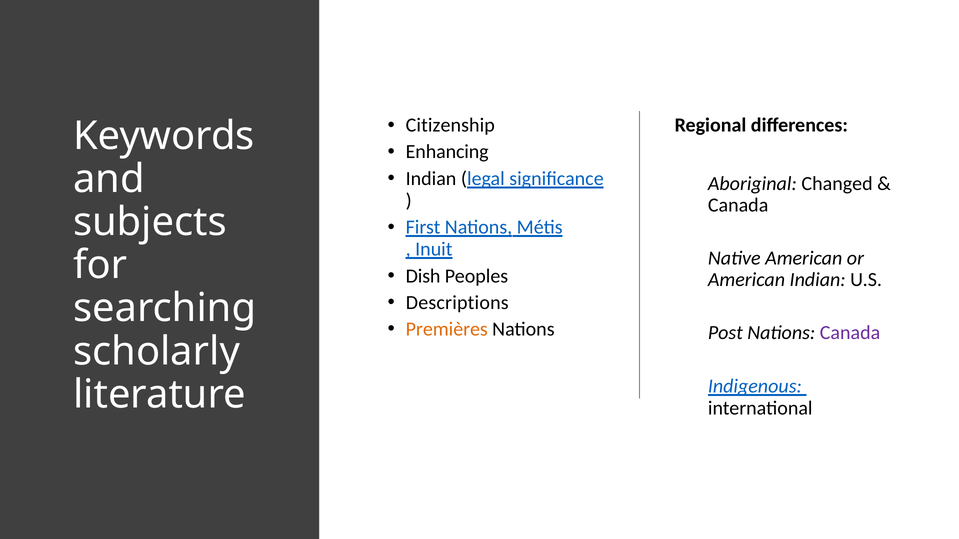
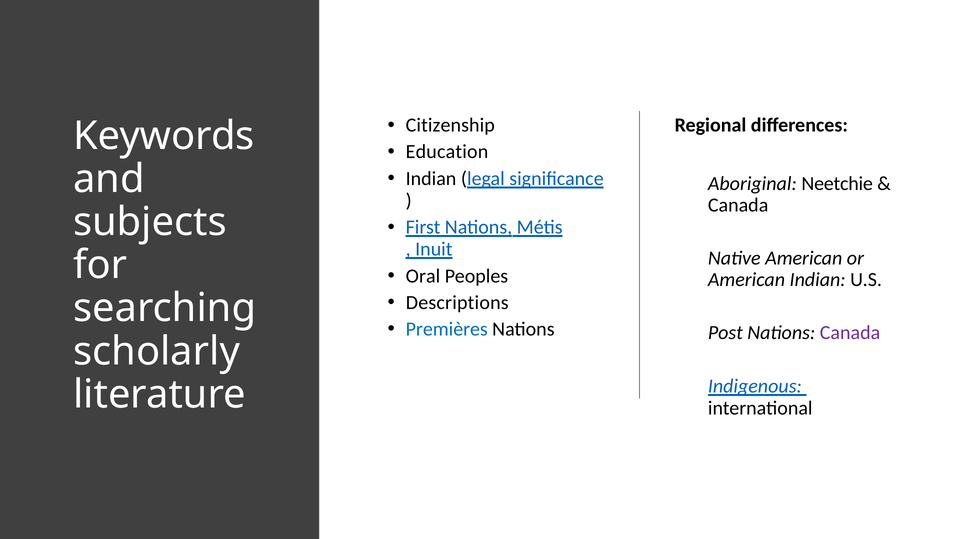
Enhancing: Enhancing -> Education
Changed: Changed -> Neetchie
Dish: Dish -> Oral
Premières colour: orange -> blue
